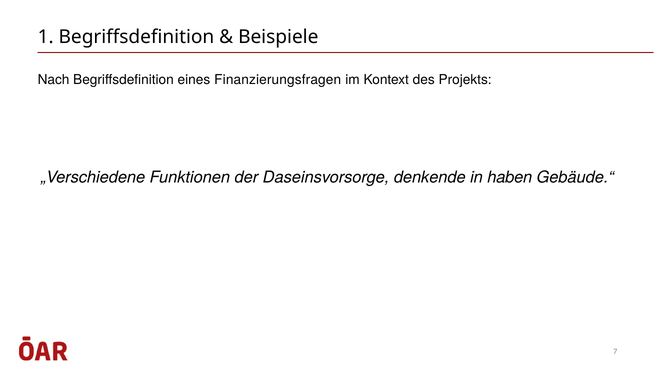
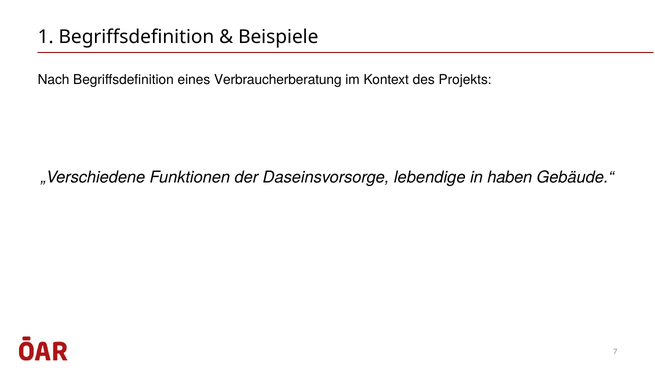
Finanzierungsfragen: Finanzierungsfragen -> Verbraucherberatung
denkende: denkende -> lebendige
